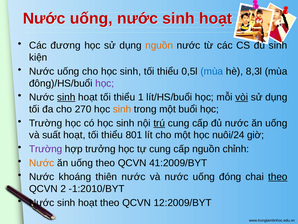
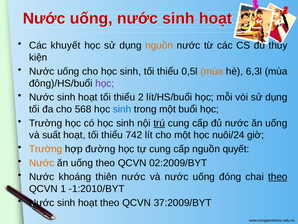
đương: đương -> khuyết
đủ sinh: sinh -> thủy
mùa at (212, 71) colour: blue -> orange
8,3l: 8,3l -> 6,3l
sinh at (66, 97) underline: present -> none
1: 1 -> 2
vòi underline: present -> none
270: 270 -> 568
sinh at (122, 109) colour: orange -> blue
801: 801 -> 742
Trường at (46, 149) colour: purple -> orange
trưởng: trưởng -> đường
chỉnh: chỉnh -> quyết
41:2009/BYT: 41:2009/BYT -> 02:2009/BYT
2: 2 -> 1
12:2009/BYT: 12:2009/BYT -> 37:2009/BYT
